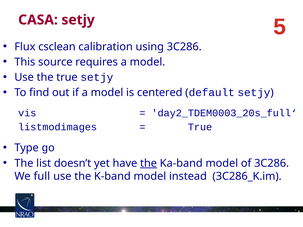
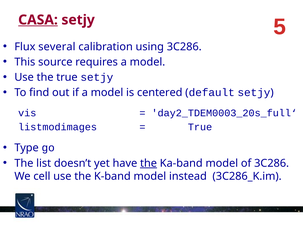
CASA underline: none -> present
csclean: csclean -> several
full: full -> cell
